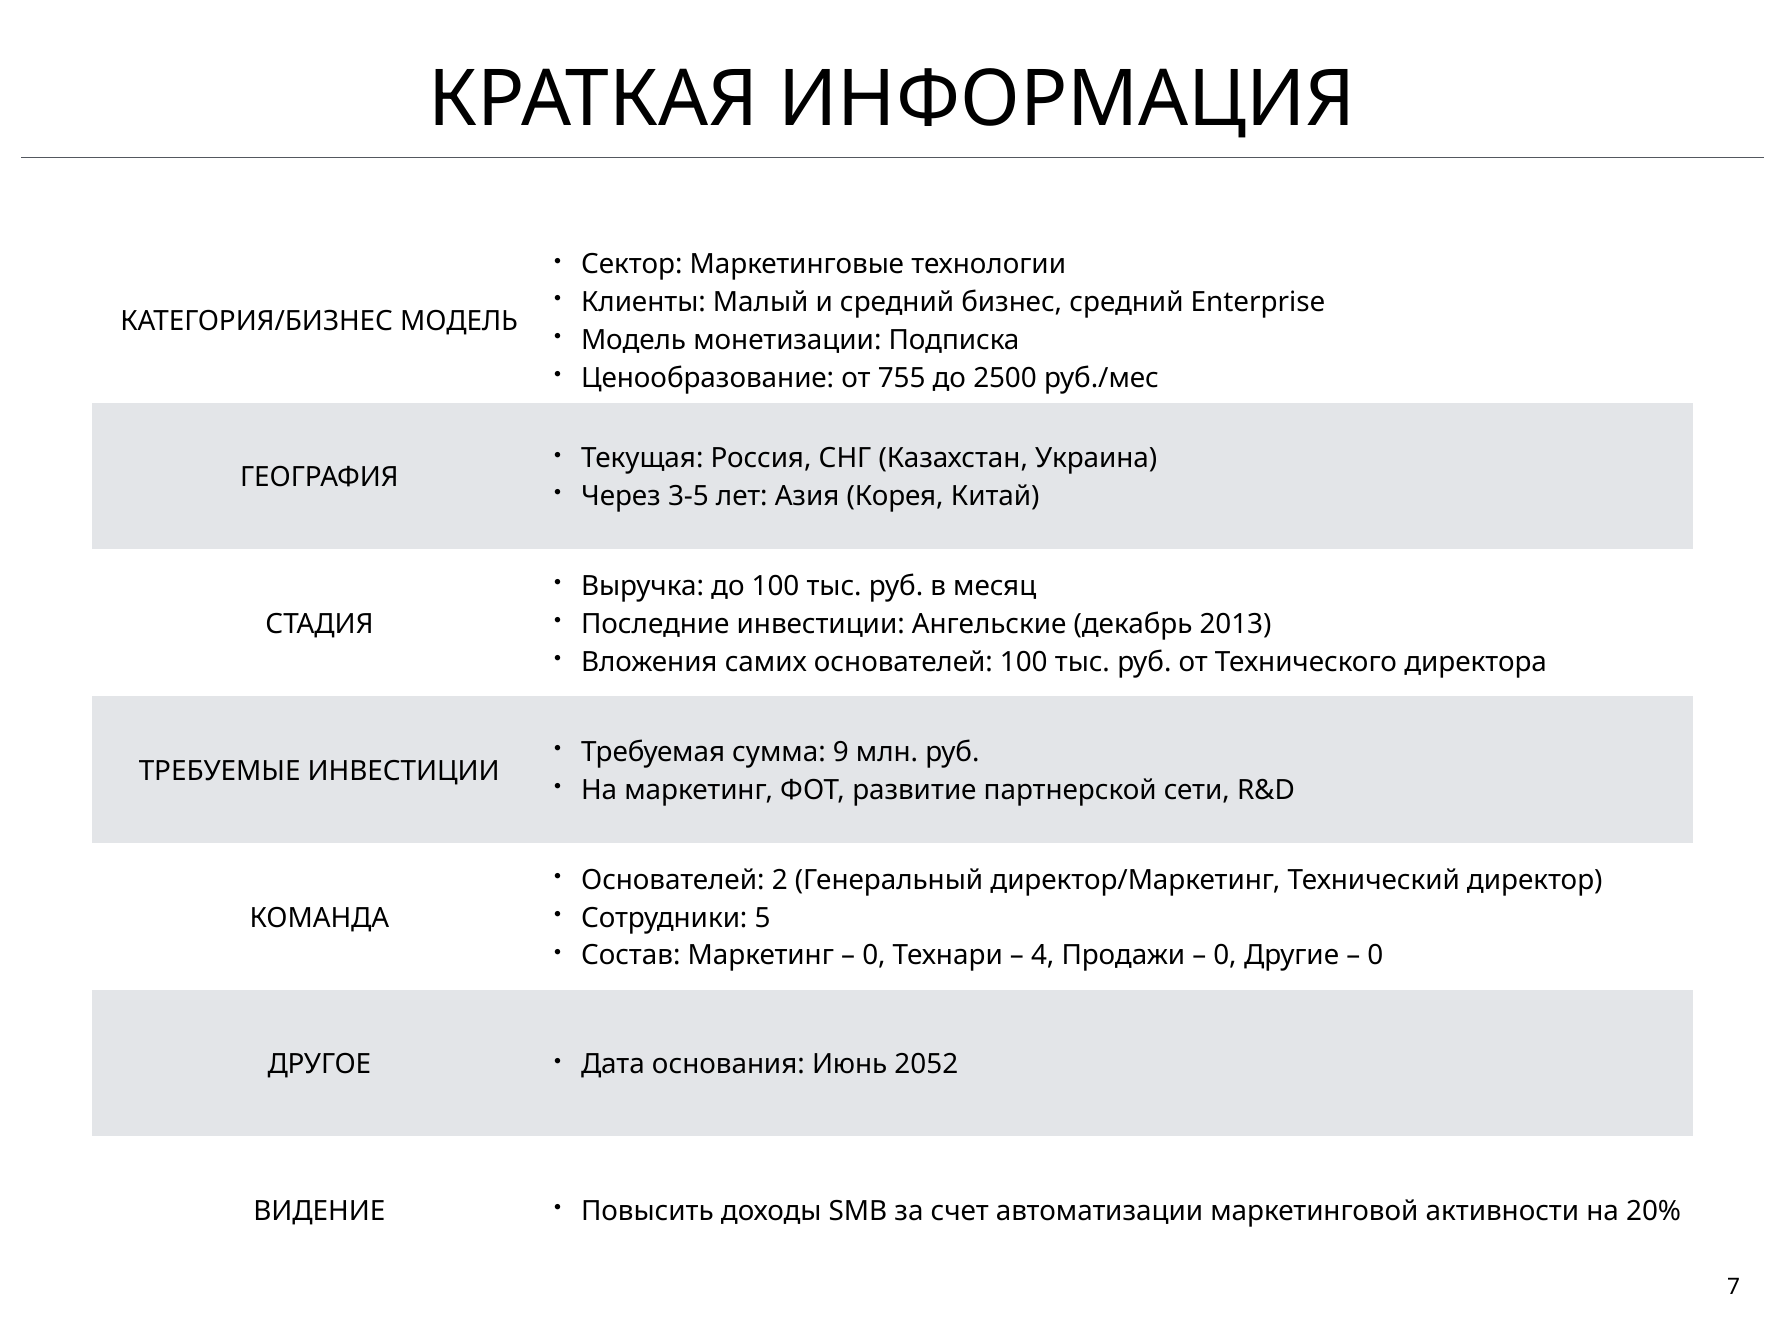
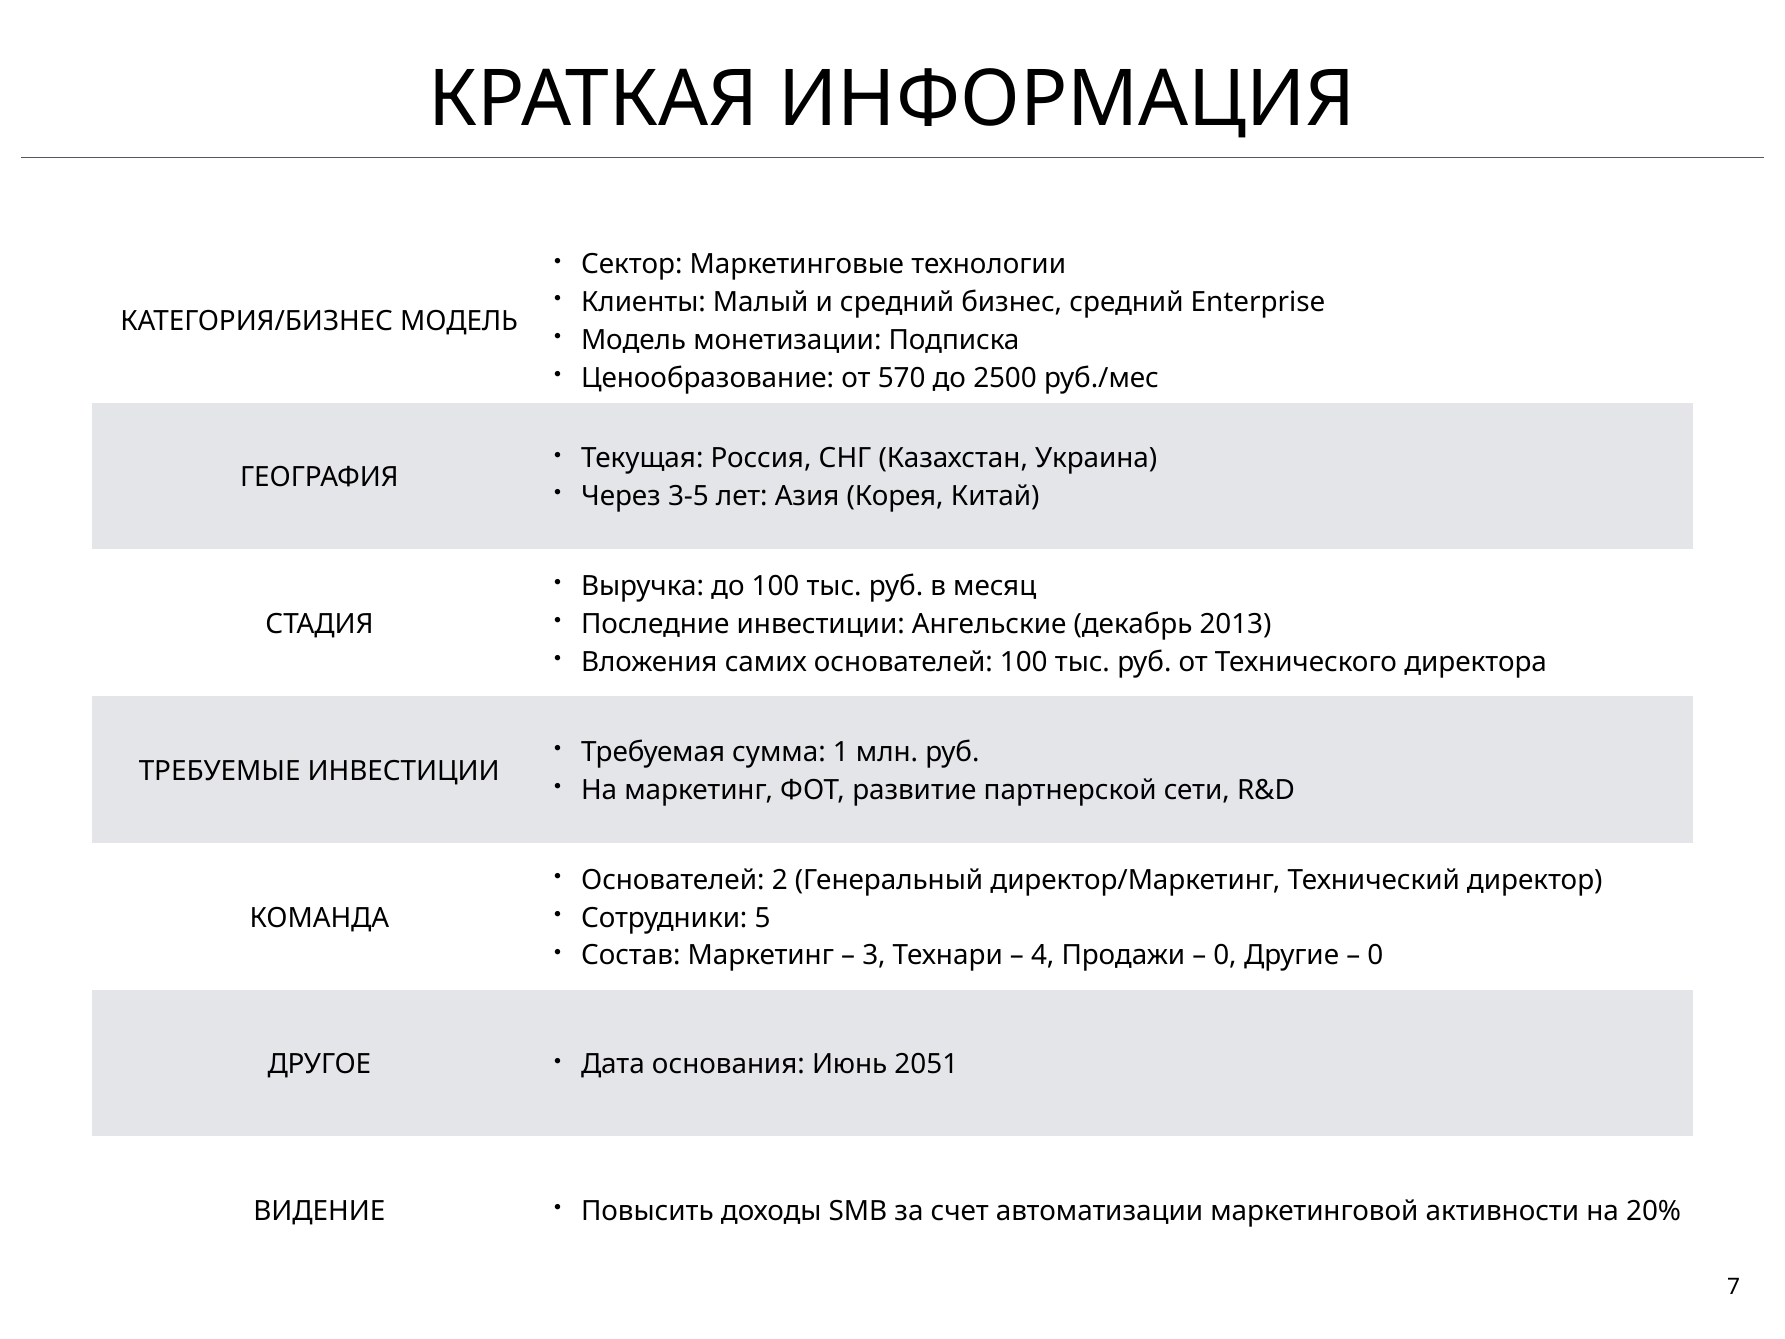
755: 755 -> 570
9: 9 -> 1
0 at (874, 956): 0 -> 3
2052: 2052 -> 2051
